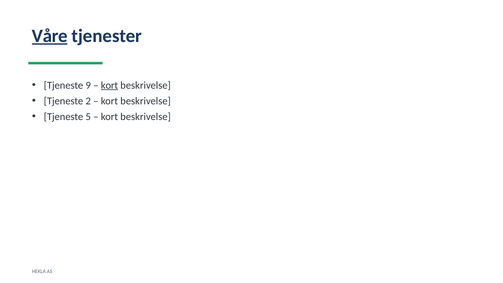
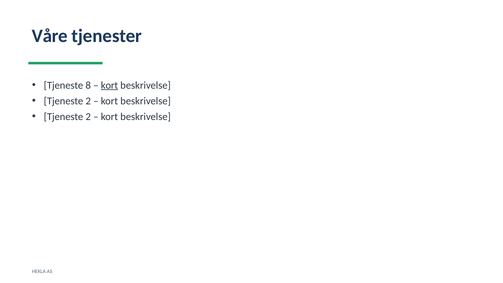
Våre underline: present -> none
9: 9 -> 8
5 at (88, 117): 5 -> 2
